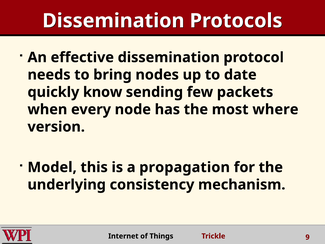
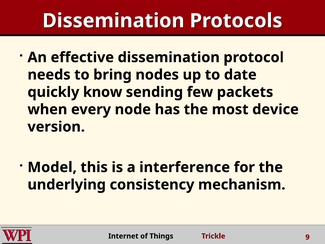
where: where -> device
propagation: propagation -> interference
